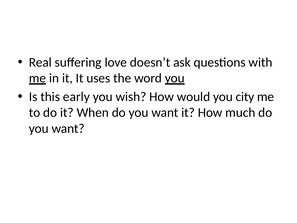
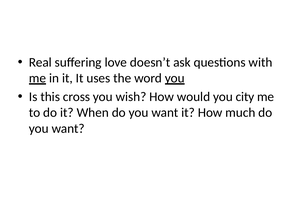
early: early -> cross
